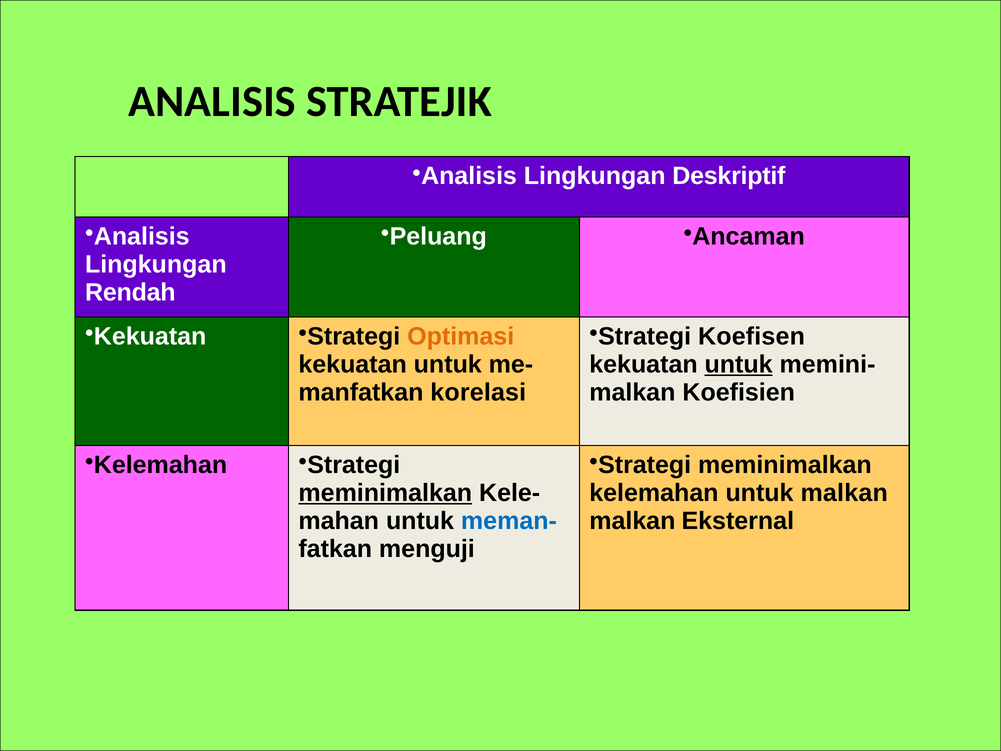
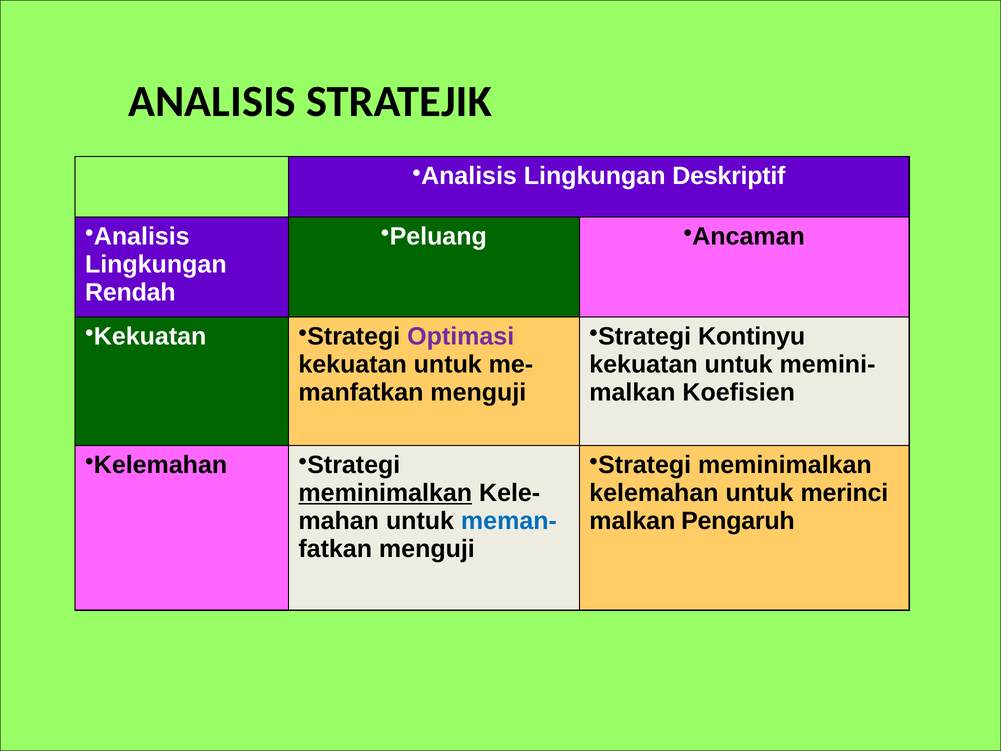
Optimasi colour: orange -> purple
Koefisen: Koefisen -> Kontinyu
untuk at (739, 364) underline: present -> none
korelasi at (478, 392): korelasi -> menguji
untuk malkan: malkan -> merinci
Eksternal: Eksternal -> Pengaruh
